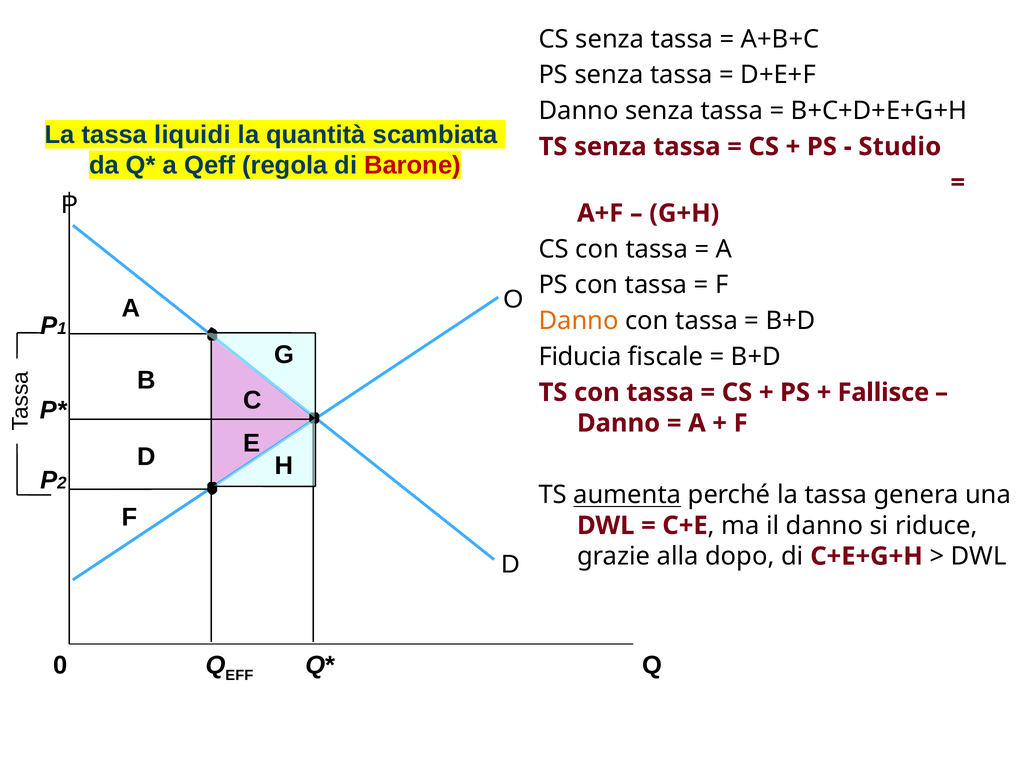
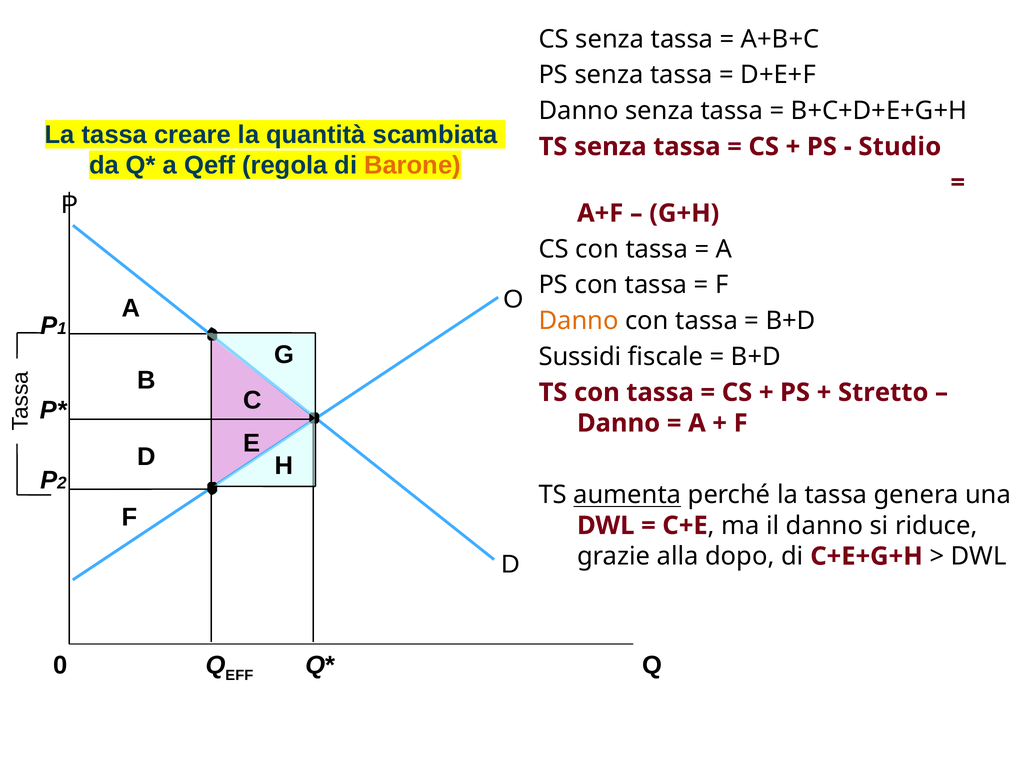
liquidi: liquidi -> creare
Barone colour: red -> orange
Fiducia: Fiducia -> Sussidi
Fallisce: Fallisce -> Stretto
